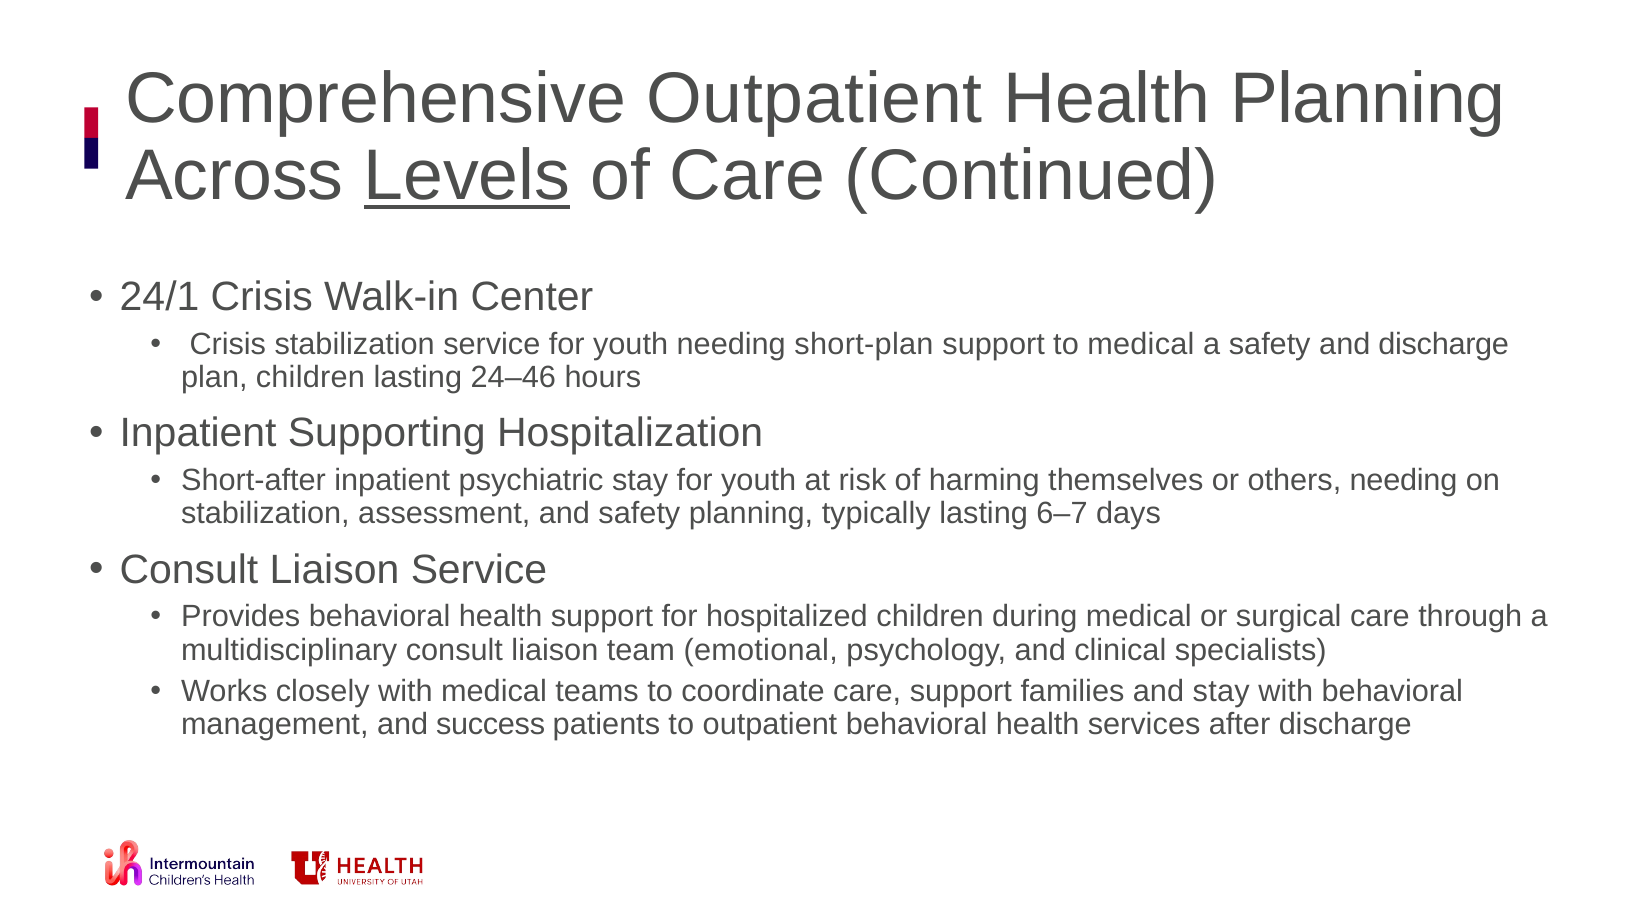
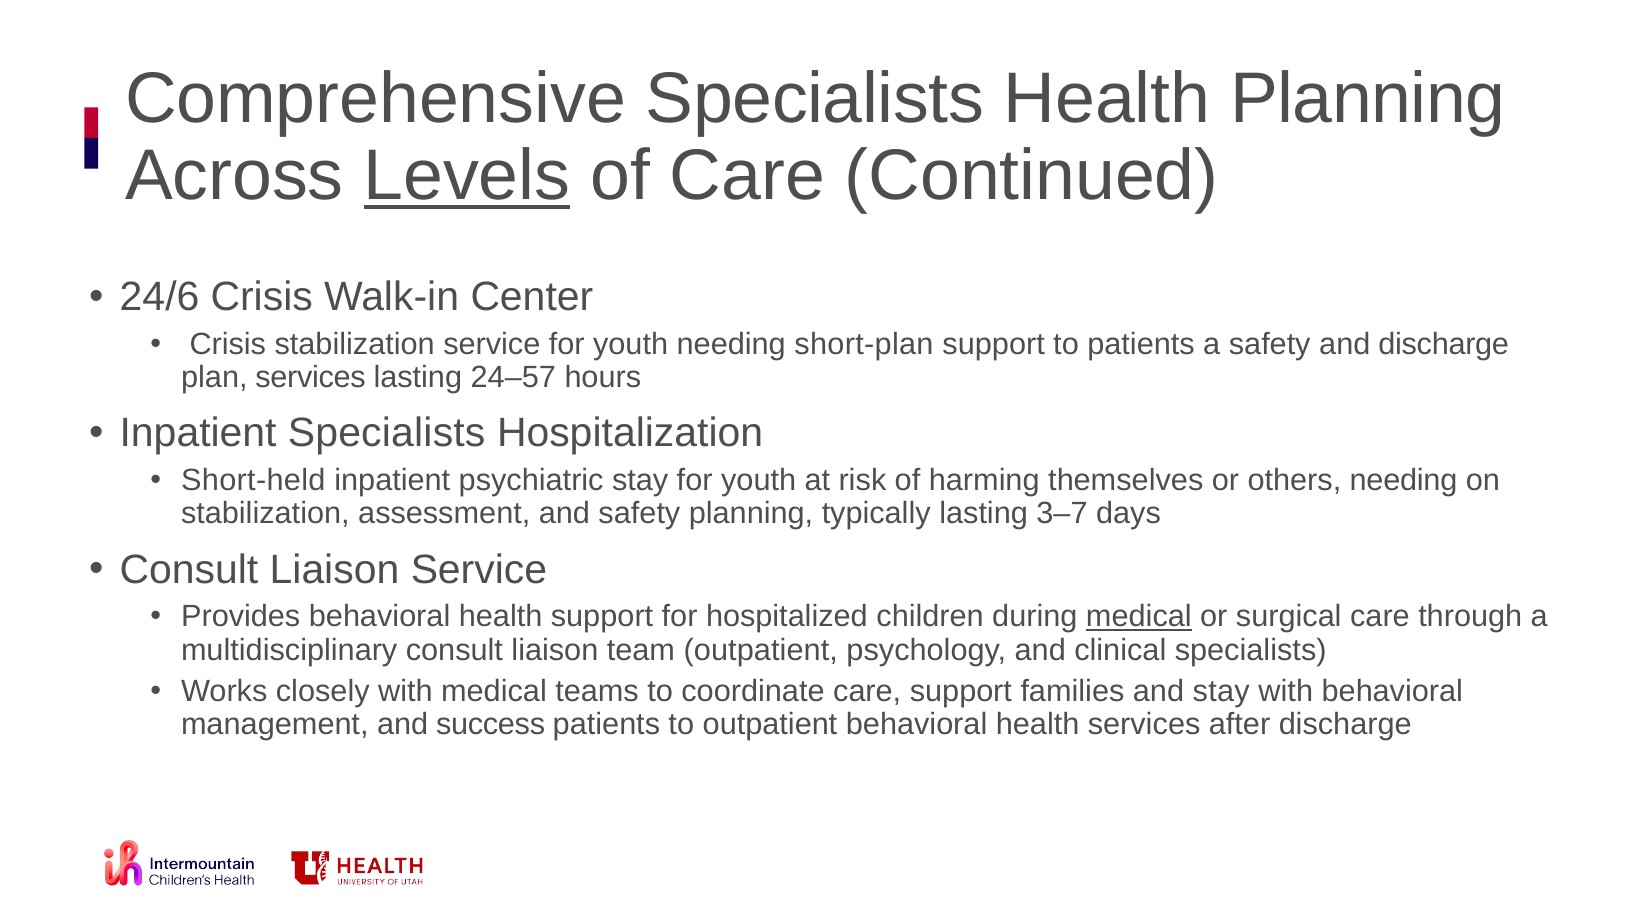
Comprehensive Outpatient: Outpatient -> Specialists
24/1: 24/1 -> 24/6
to medical: medical -> patients
plan children: children -> services
24–46: 24–46 -> 24–57
Inpatient Supporting: Supporting -> Specialists
Short-after: Short-after -> Short-held
6–7: 6–7 -> 3–7
medical at (1139, 617) underline: none -> present
team emotional: emotional -> outpatient
